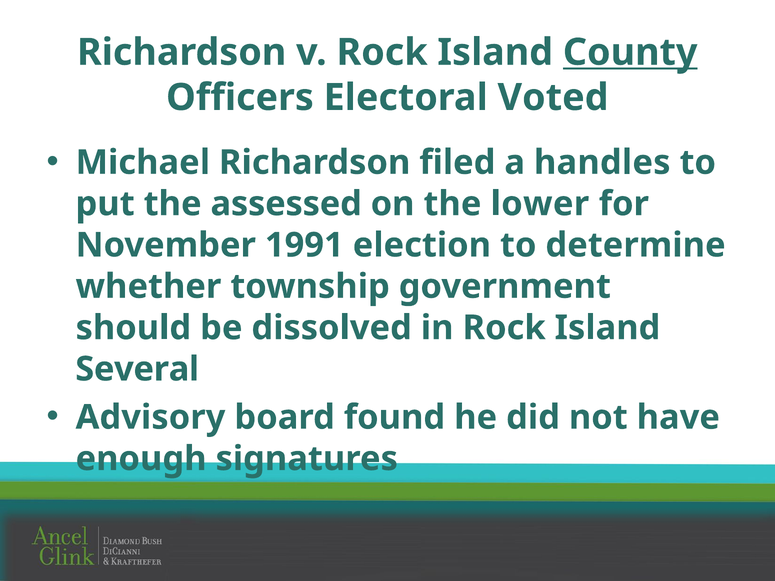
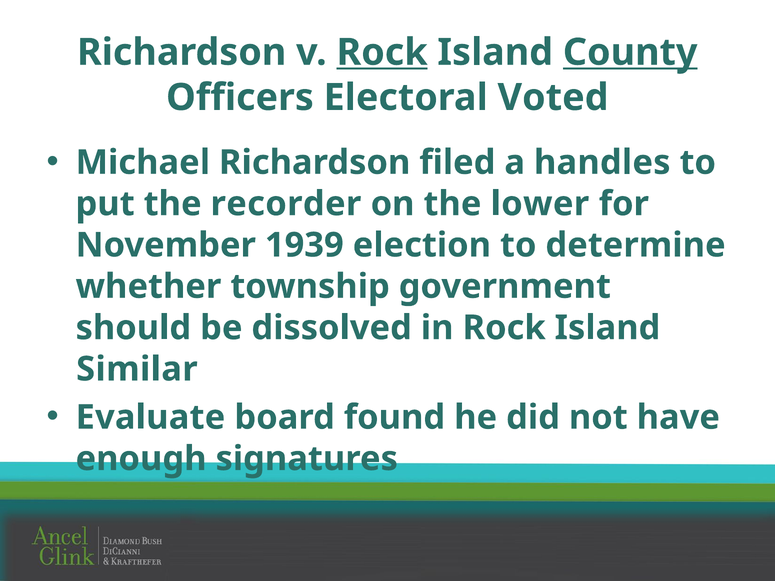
Rock at (382, 52) underline: none -> present
assessed: assessed -> recorder
1991: 1991 -> 1939
Several: Several -> Similar
Advisory: Advisory -> Evaluate
